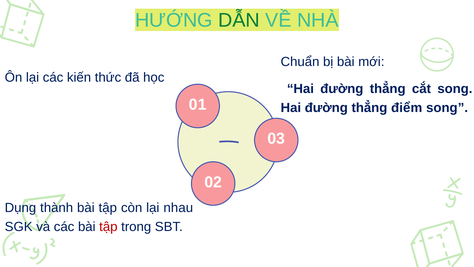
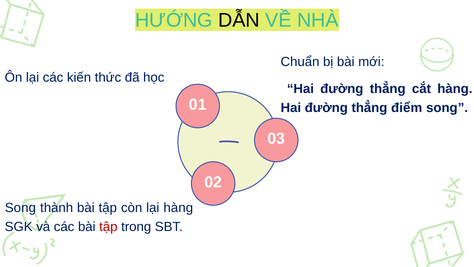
DẪN colour: green -> black
cắt song: song -> hàng
Dụng at (20, 207): Dụng -> Song
lại nhau: nhau -> hàng
